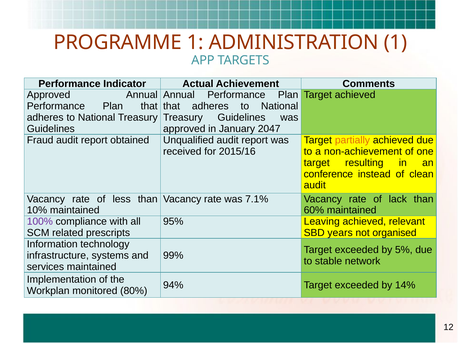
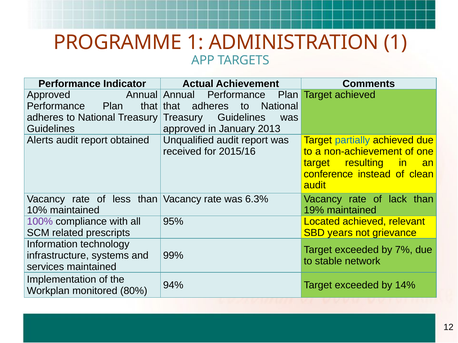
2047: 2047 -> 2013
Fraud: Fraud -> Alerts
partially colour: orange -> blue
7.1%: 7.1% -> 6.3%
60%: 60% -> 19%
Leaving: Leaving -> Located
organised: organised -> grievance
5%: 5% -> 7%
